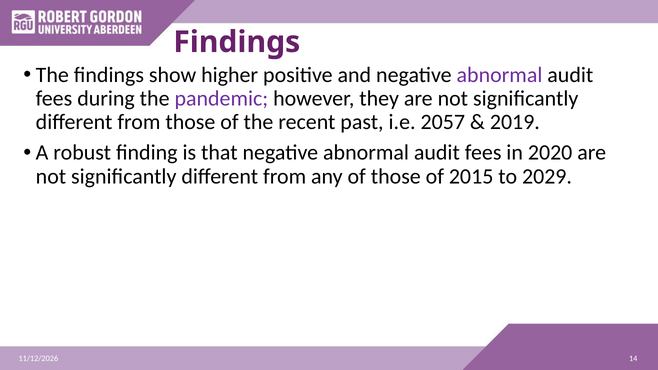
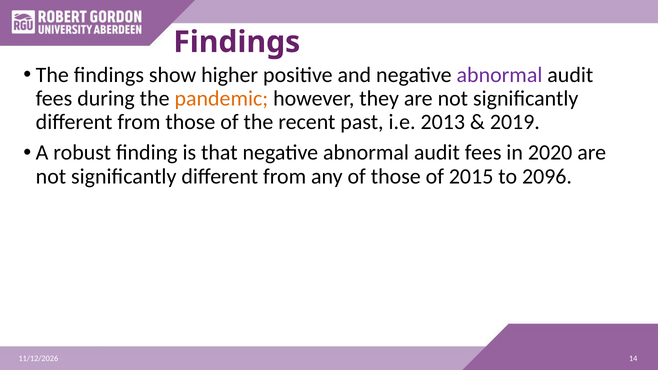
pandemic colour: purple -> orange
2057: 2057 -> 2013
2029: 2029 -> 2096
